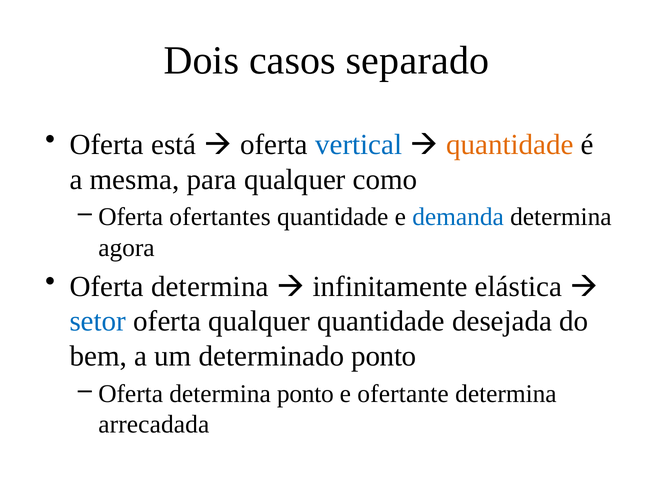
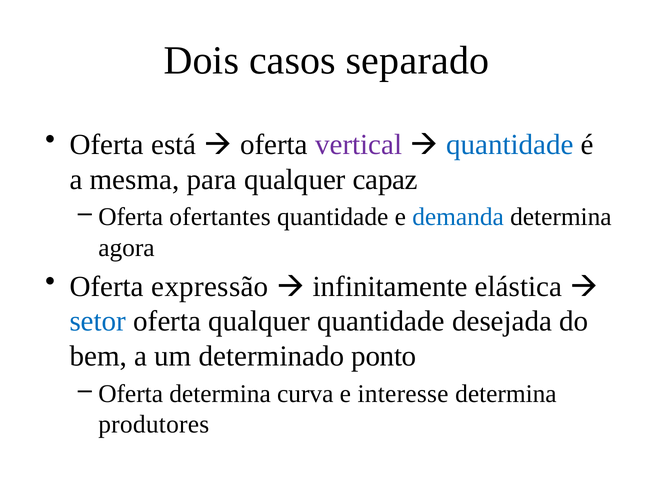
vertical colour: blue -> purple
quantidade at (510, 144) colour: orange -> blue
como: como -> capaz
determina at (210, 286): determina -> expressão
determina ponto: ponto -> curva
ofertante: ofertante -> interesse
arrecadada: arrecadada -> produtores
